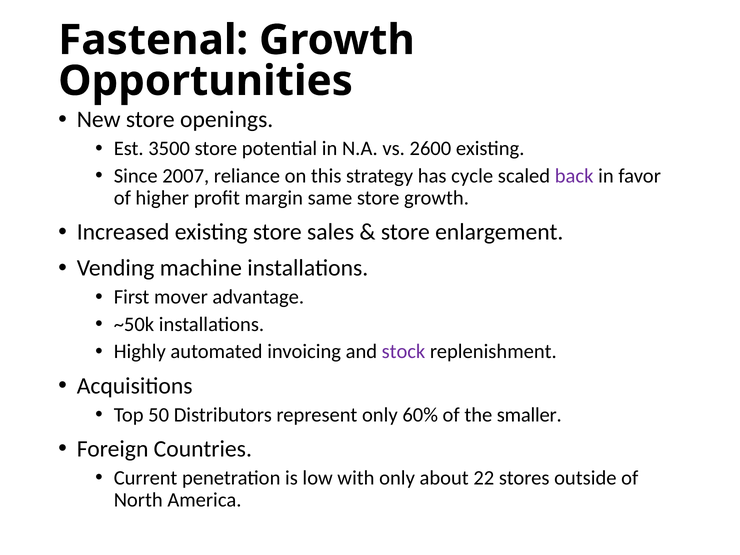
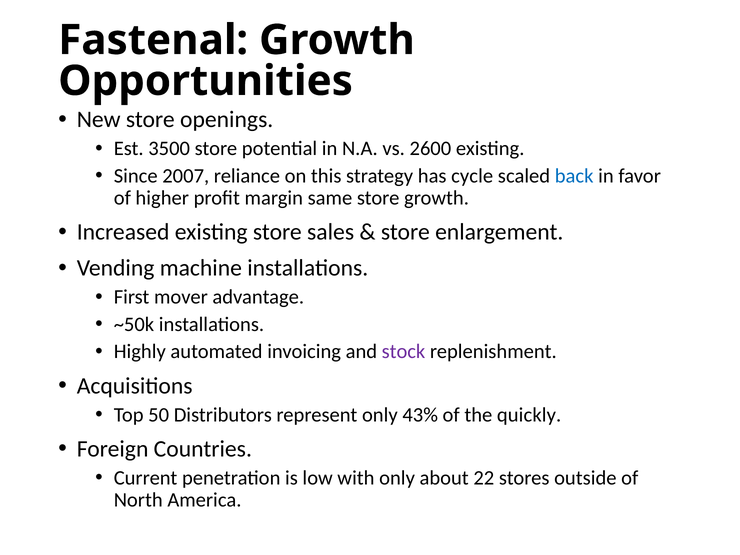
back colour: purple -> blue
60%: 60% -> 43%
smaller: smaller -> quickly
